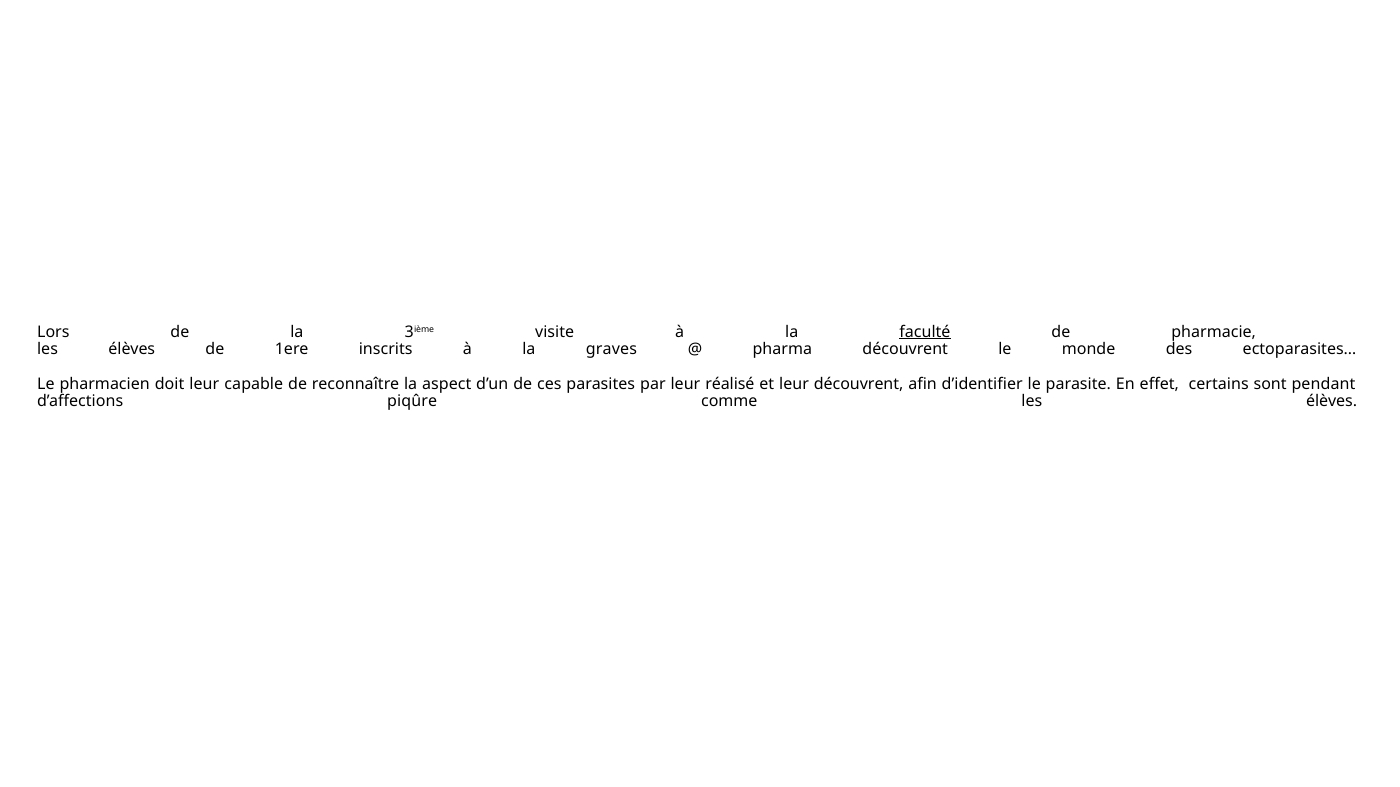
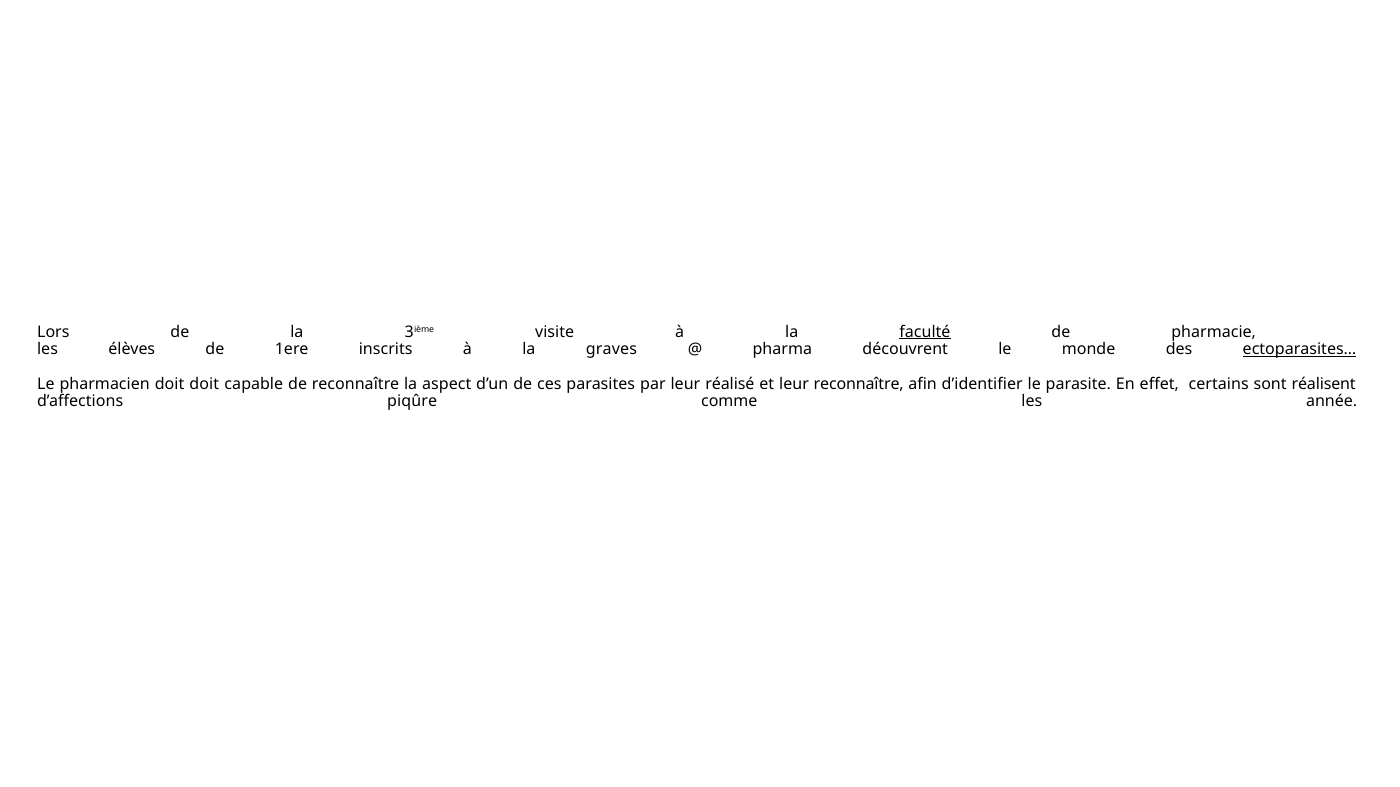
ectoparasites… underline: none -> present
doit leur: leur -> doit
leur découvrent: découvrent -> reconnaître
pendant: pendant -> réalisent
comme les élèves: élèves -> année
